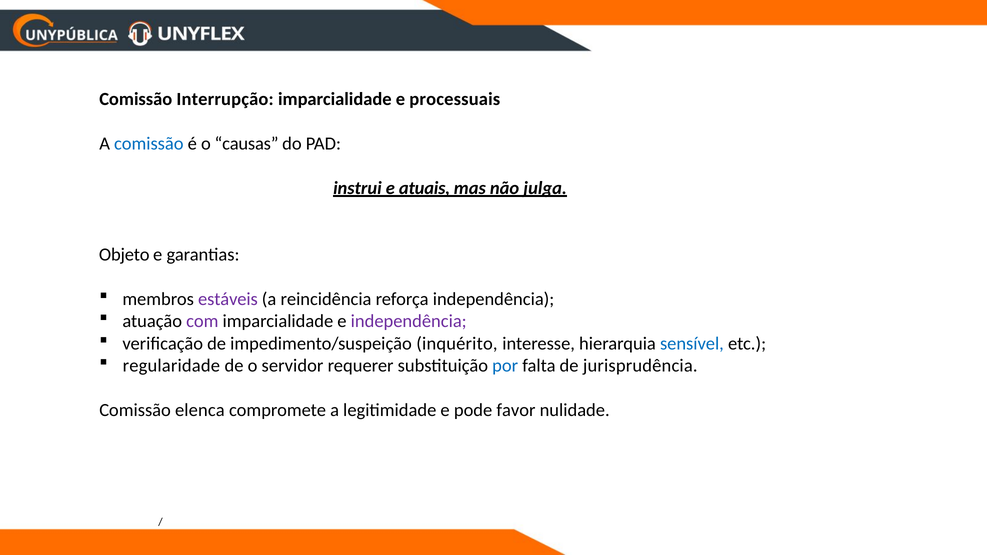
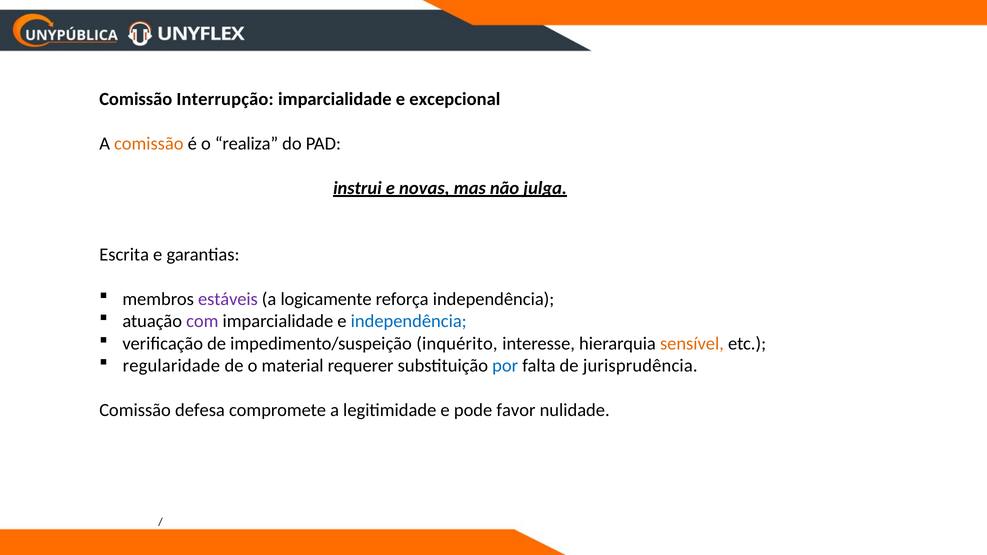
processuais: processuais -> excepcional
comissão at (149, 144) colour: blue -> orange
causas: causas -> realiza
atuais: atuais -> novas
Objeto: Objeto -> Escrita
reincidência: reincidência -> logicamente
independência at (409, 321) colour: purple -> blue
sensível colour: blue -> orange
servidor: servidor -> material
elenca: elenca -> defesa
